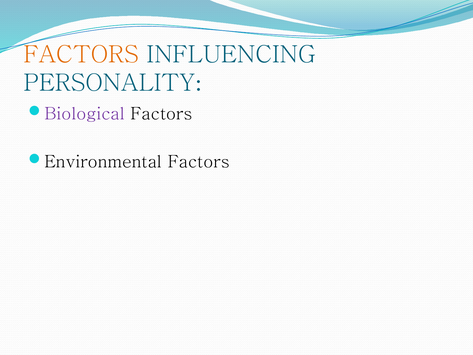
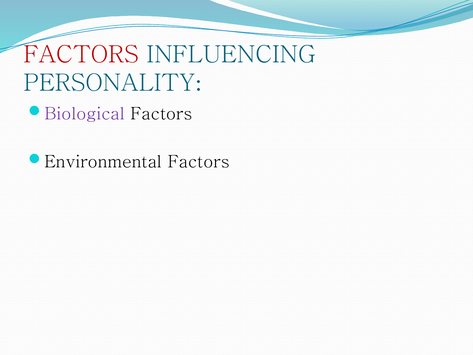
FACTORS at (81, 55) colour: orange -> red
